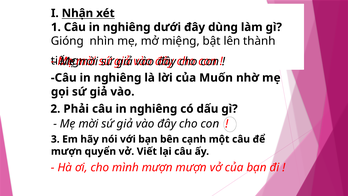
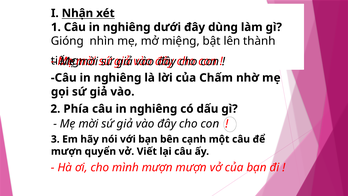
Muốn: Muốn -> Chấm
Phải: Phải -> Phía
